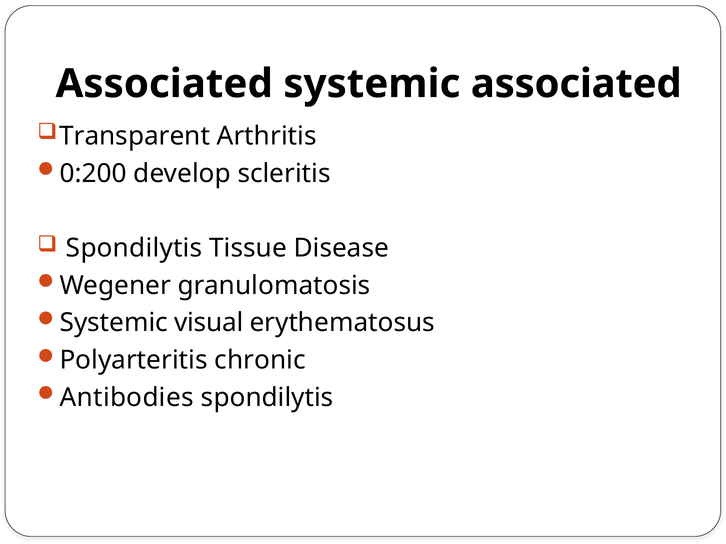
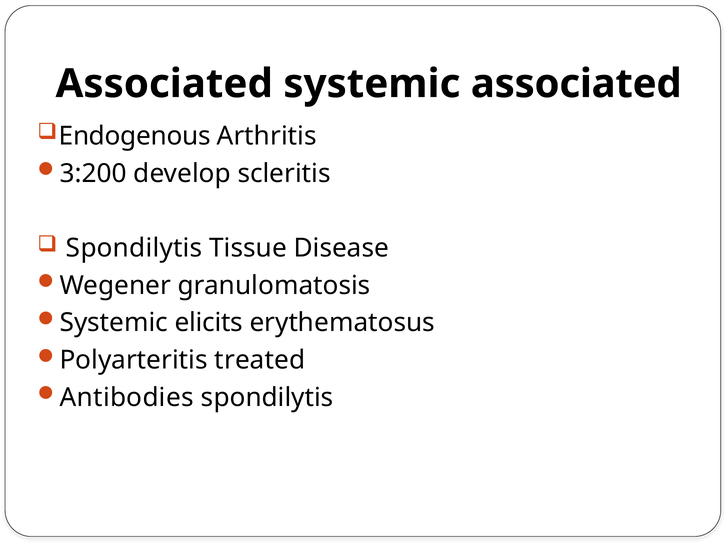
Transparent: Transparent -> Endogenous
0:200: 0:200 -> 3:200
visual: visual -> elicits
chronic: chronic -> treated
